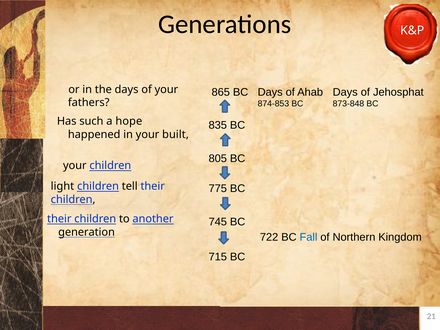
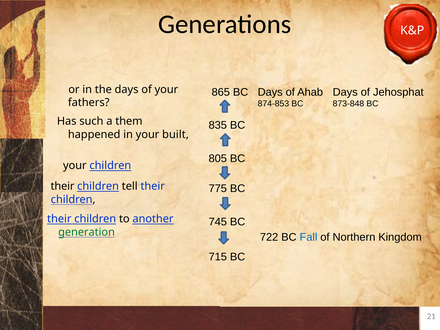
hope: hope -> them
light at (62, 186): light -> their
generation colour: black -> green
